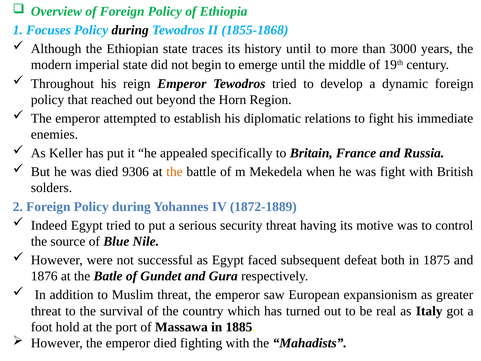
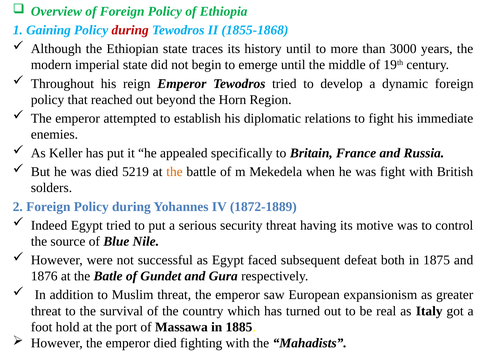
Focuses: Focuses -> Gaining
during at (130, 30) colour: black -> red
9306: 9306 -> 5219
